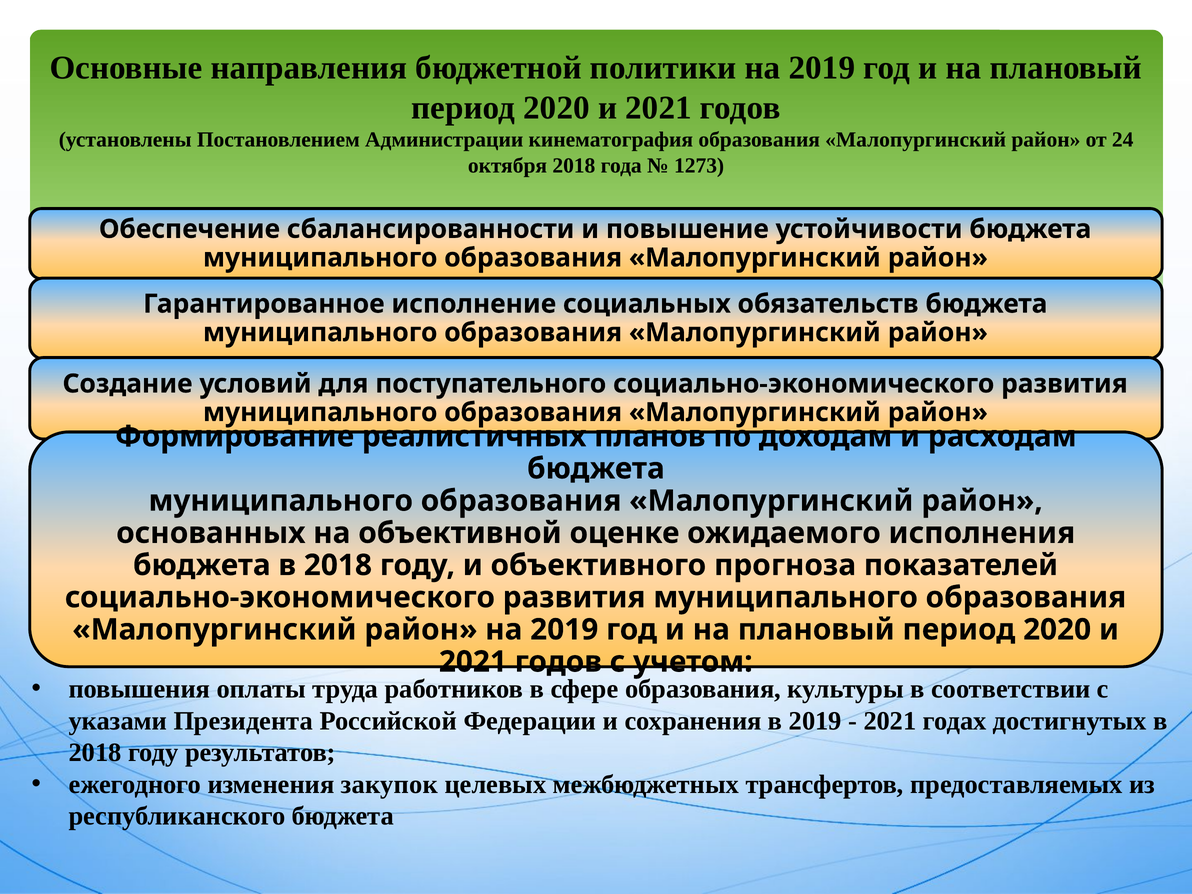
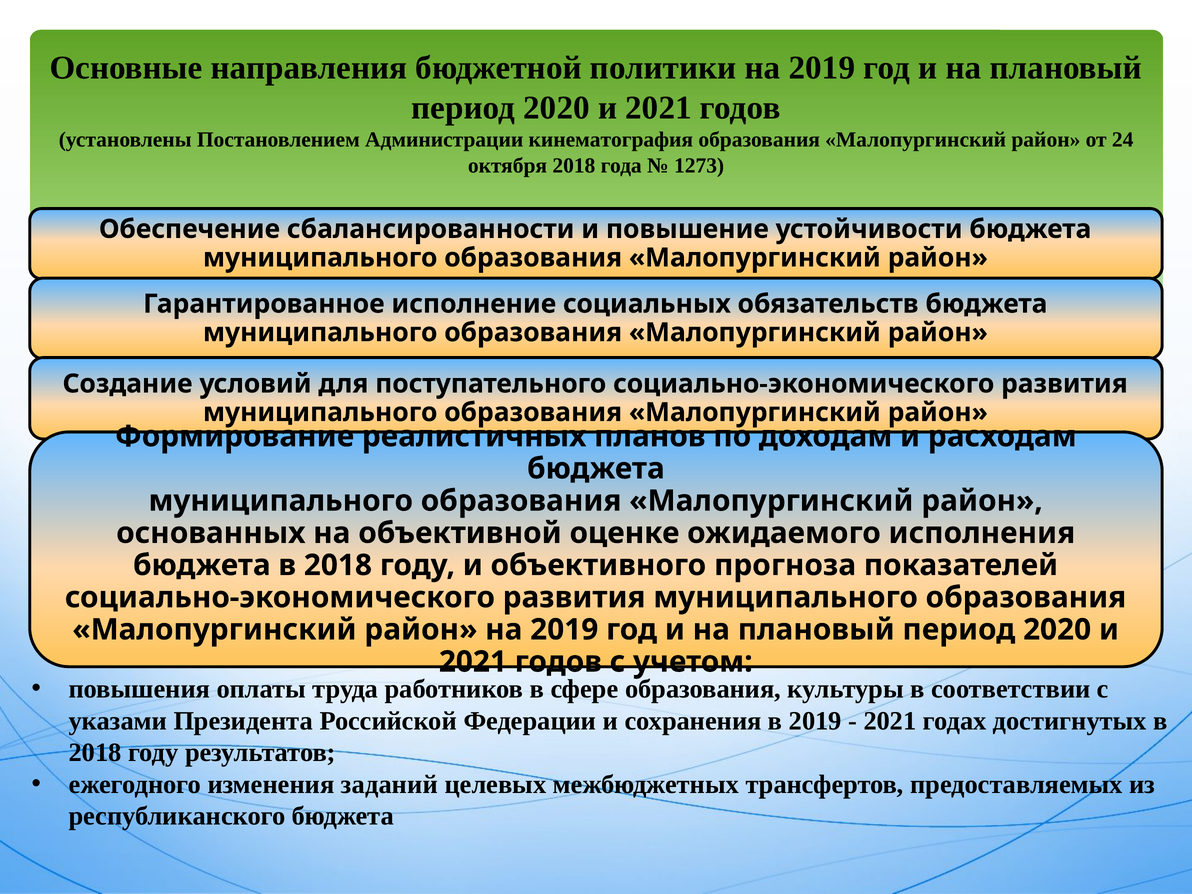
закупок: закупок -> заданий
